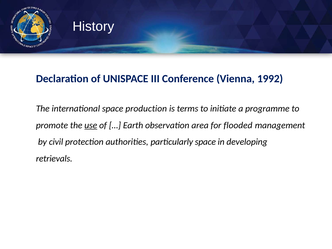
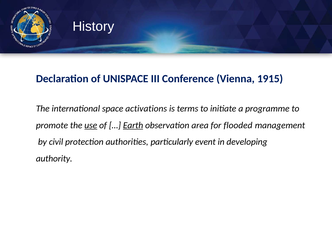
1992: 1992 -> 1915
production: production -> activations
Earth underline: none -> present
particularly space: space -> event
retrievals: retrievals -> authority
